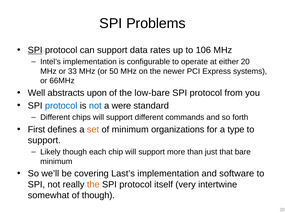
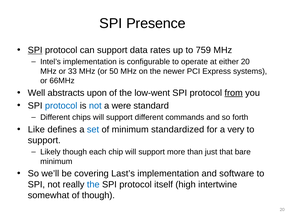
Problems: Problems -> Presence
106: 106 -> 759
low-bare: low-bare -> low-went
from underline: none -> present
First: First -> Like
set colour: orange -> blue
organizations: organizations -> standardized
type: type -> very
the at (93, 185) colour: orange -> blue
very: very -> high
